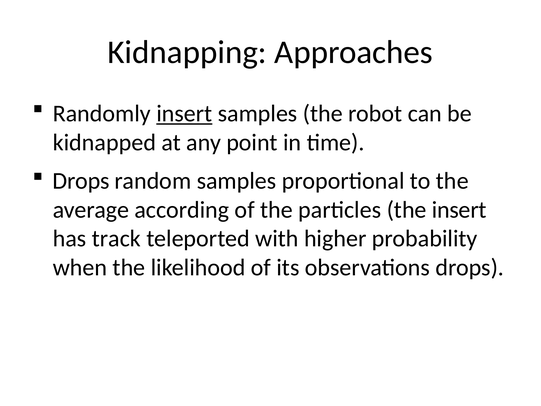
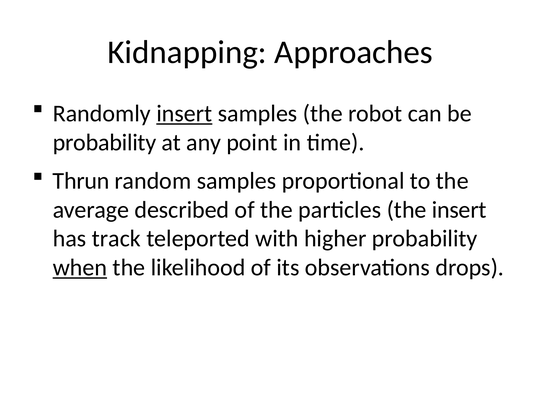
kidnapped at (104, 142): kidnapped -> probability
Drops at (81, 181): Drops -> Thrun
according: according -> described
when underline: none -> present
